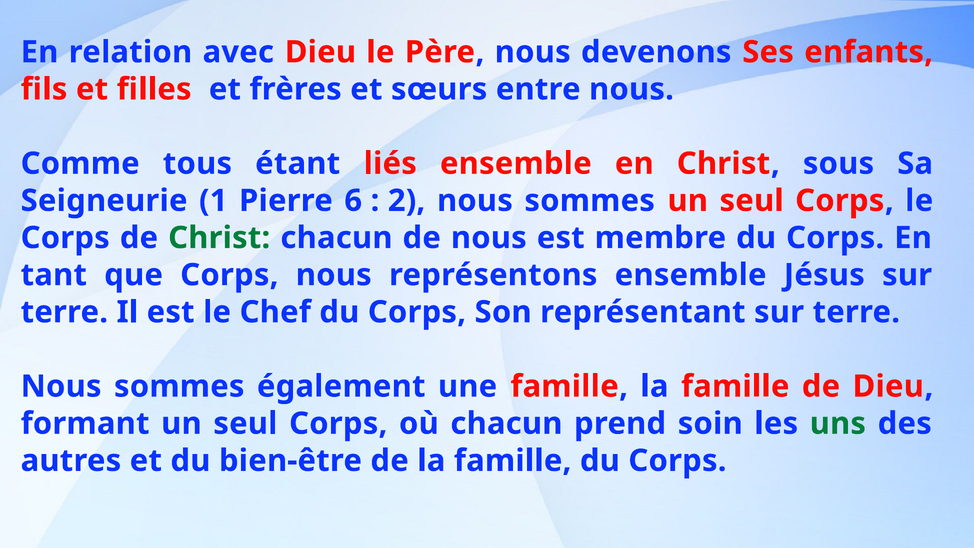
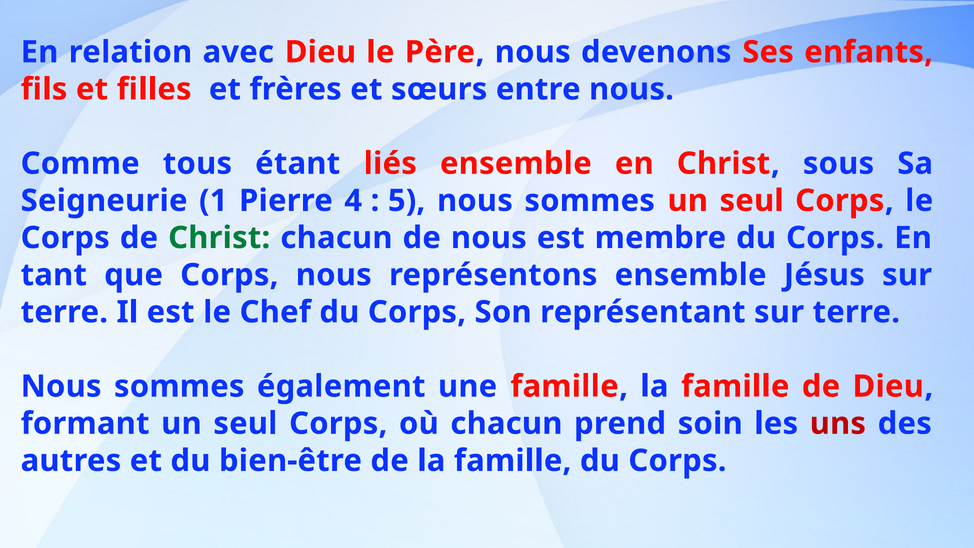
6: 6 -> 4
2: 2 -> 5
uns colour: green -> red
